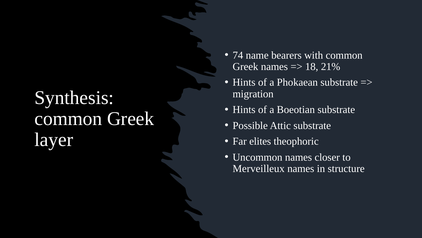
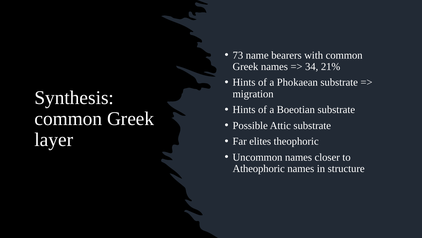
74: 74 -> 73
18: 18 -> 34
Merveilleux: Merveilleux -> Atheophoric
